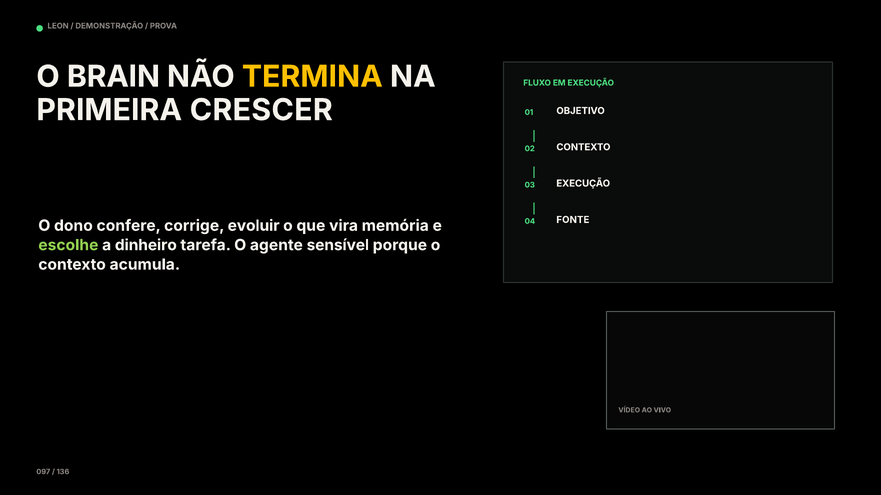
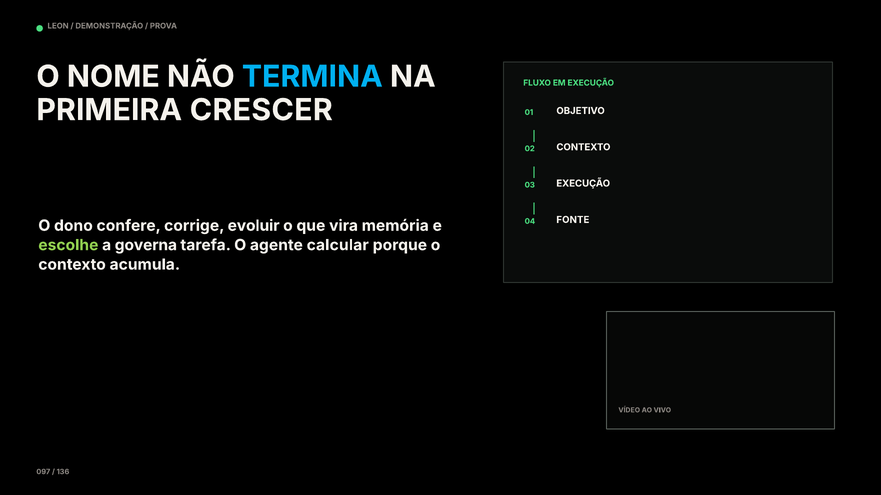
BRAIN: BRAIN -> NOME
TERMINA colour: yellow -> light blue
dinheiro: dinheiro -> governa
sensível: sensível -> calcular
